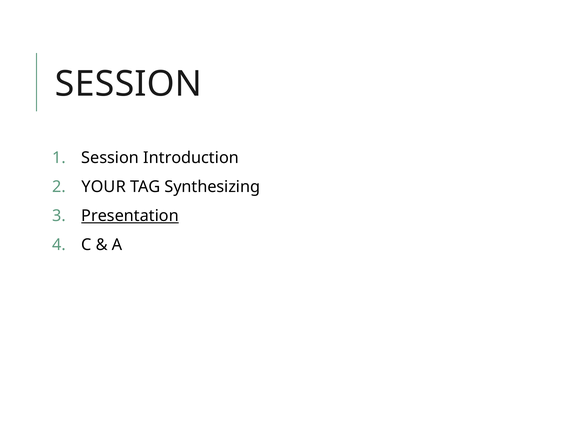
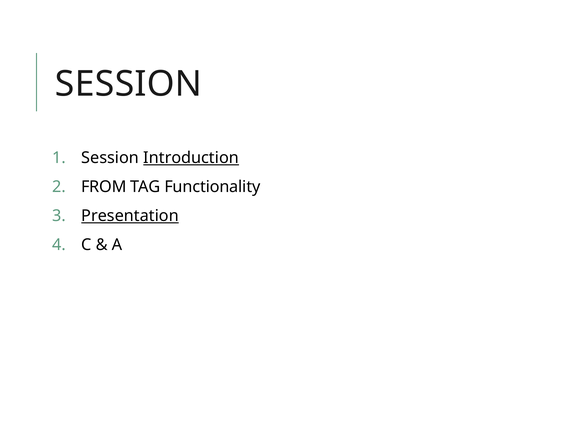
Introduction underline: none -> present
YOUR: YOUR -> FROM
Synthesizing: Synthesizing -> Functionality
